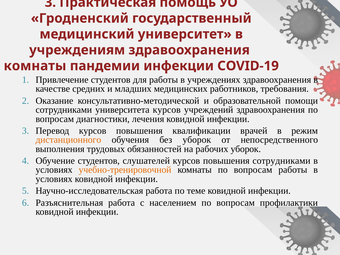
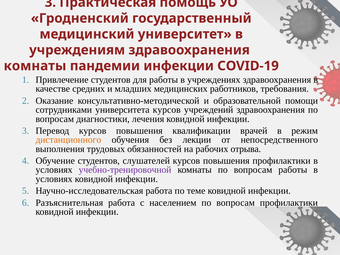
без уборок: уборок -> лекции
рабочих уборок: уборок -> отрыва
повышения сотрудниками: сотрудниками -> профилактики
учебно-тренировочной colour: orange -> purple
